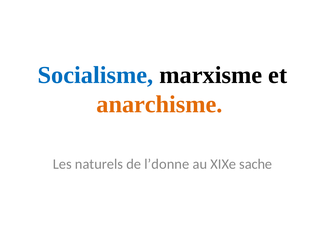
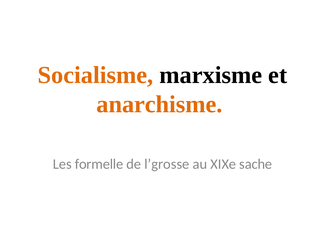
Socialisme colour: blue -> orange
naturels: naturels -> formelle
l’donne: l’donne -> l’grosse
